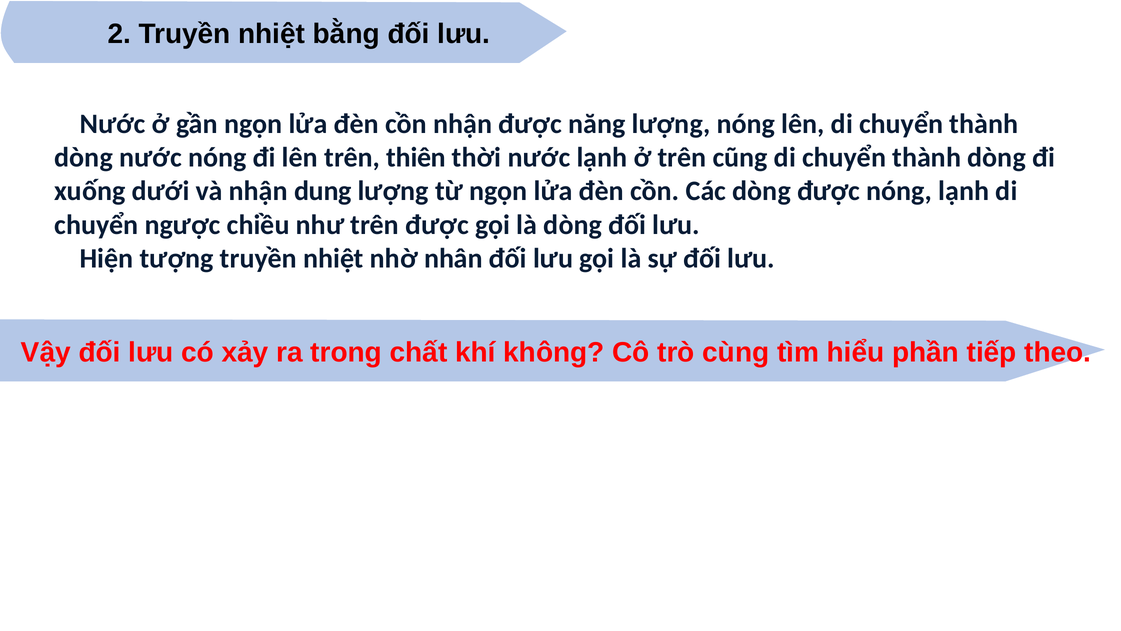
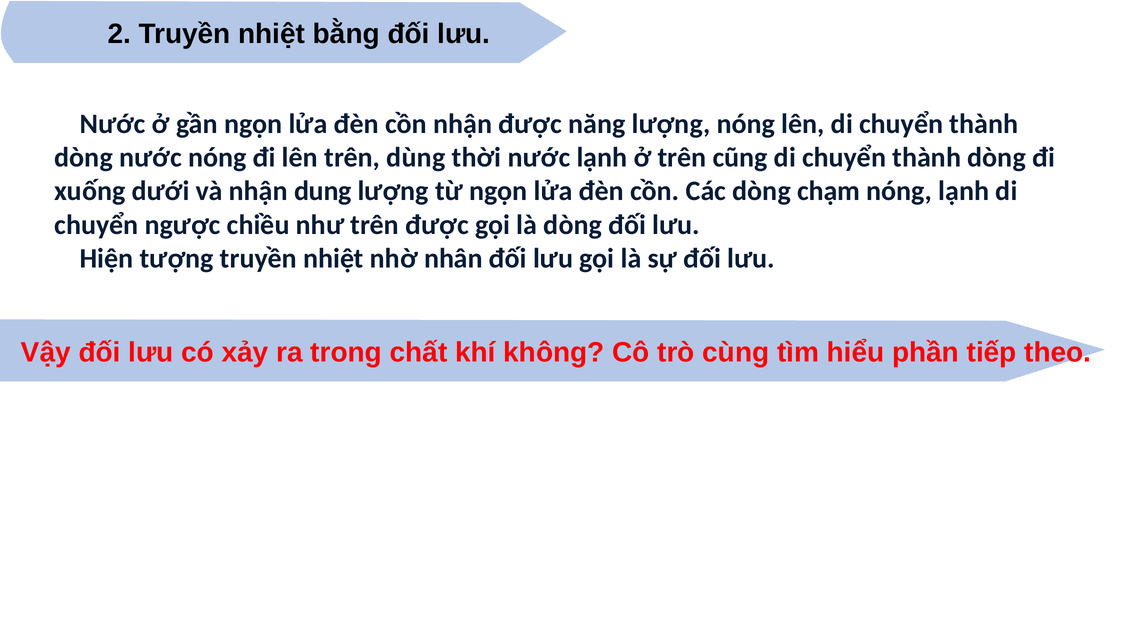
thiên: thiên -> dùng
dòng được: được -> chạm
